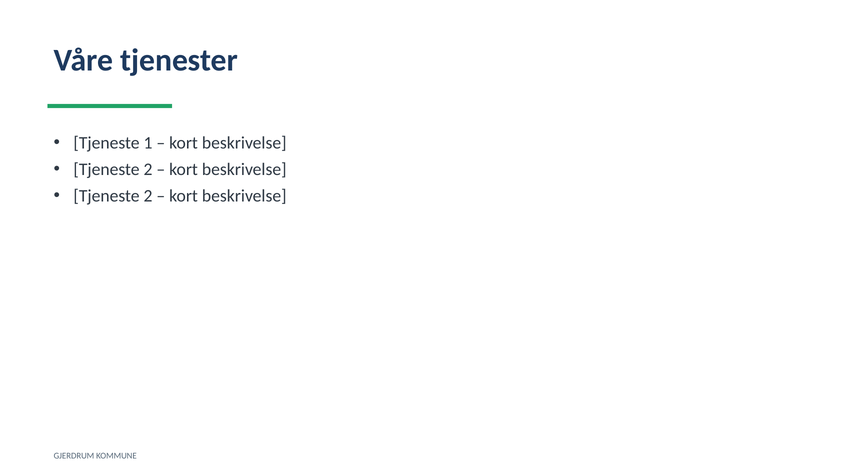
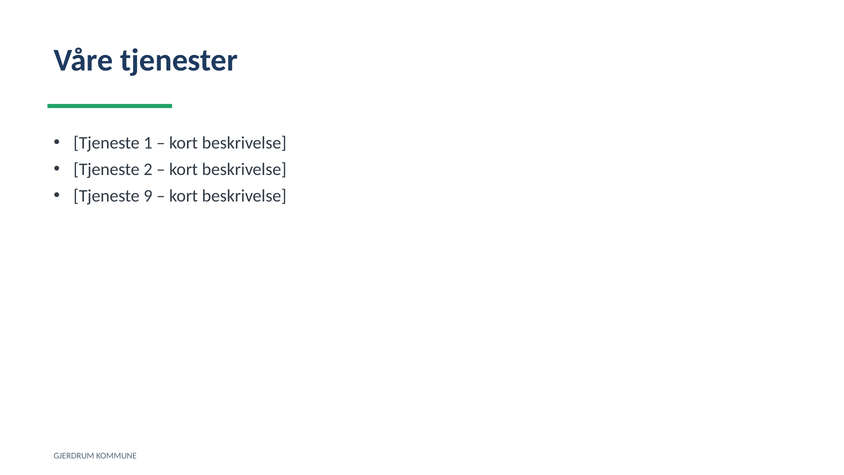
2 at (148, 196): 2 -> 9
